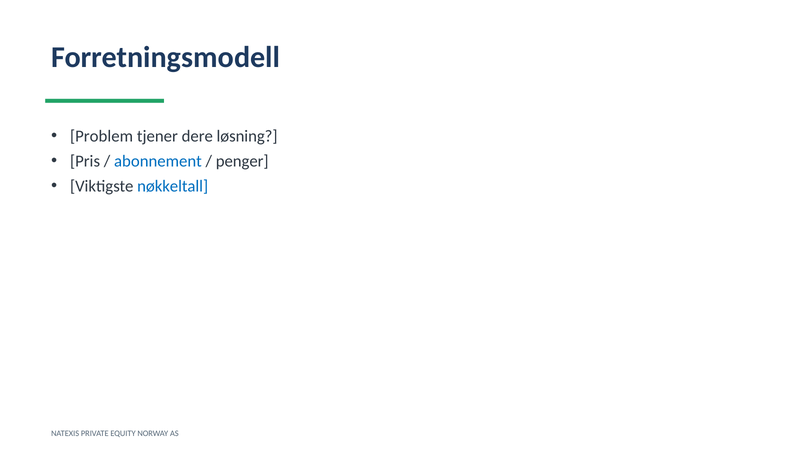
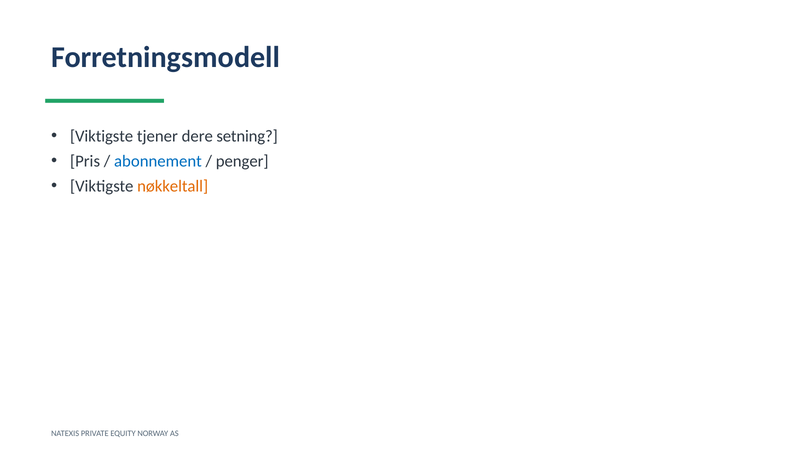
Problem at (102, 136): Problem -> Viktigste
løsning: løsning -> setning
nøkkeltall colour: blue -> orange
